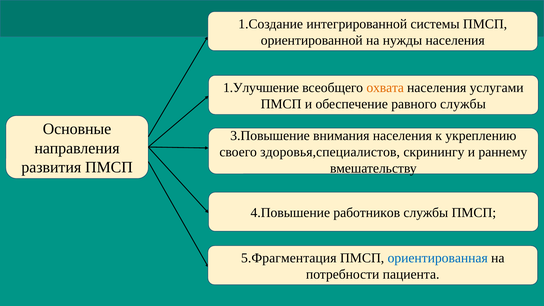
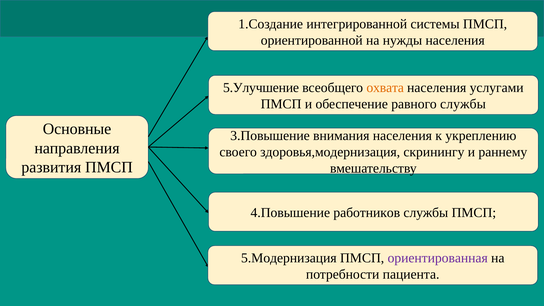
1.Улучшение: 1.Улучшение -> 5.Улучшение
здоровья,специалистов: здоровья,специалистов -> здоровья,модернизация
5.Фрагментация: 5.Фрагментация -> 5.Модернизация
ориентированная colour: blue -> purple
